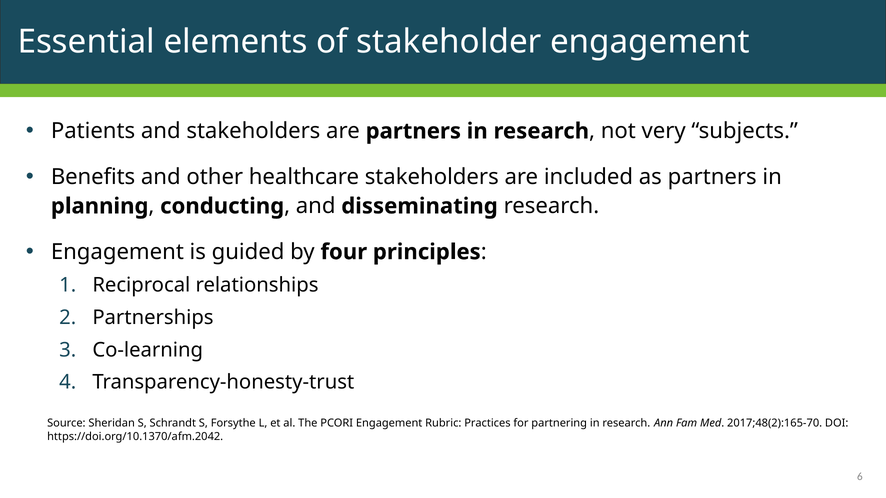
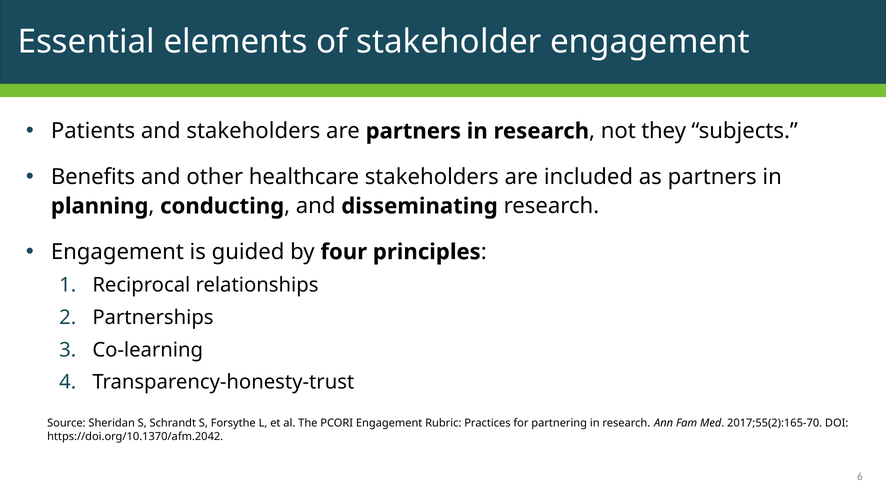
very: very -> they
2017;48(2):165-70: 2017;48(2):165-70 -> 2017;55(2):165-70
